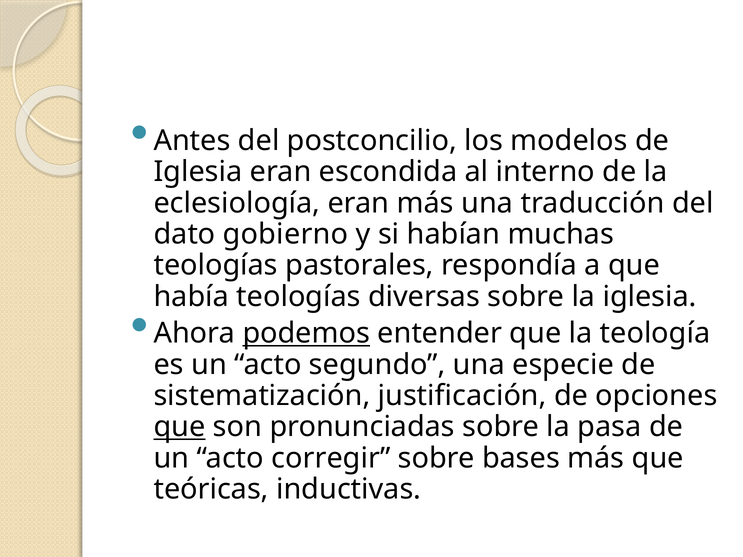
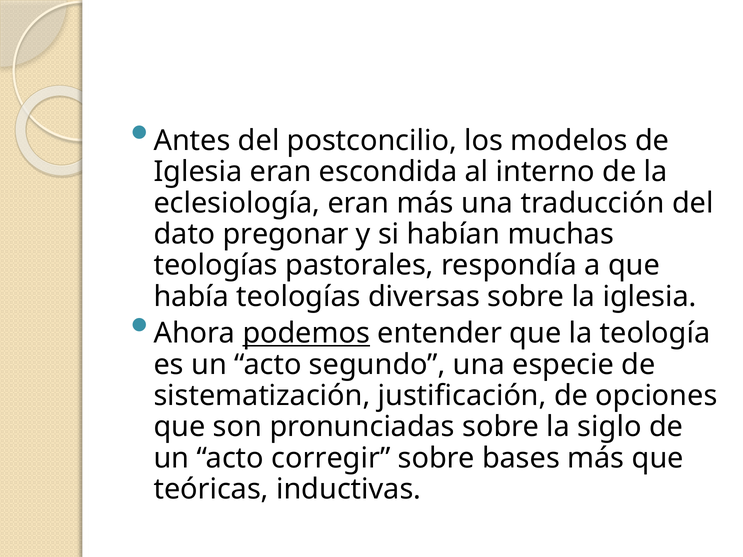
gobierno: gobierno -> pregonar
que at (180, 427) underline: present -> none
pasa: pasa -> siglo
